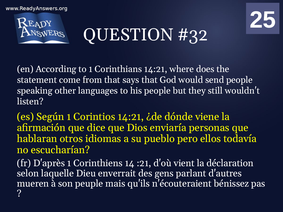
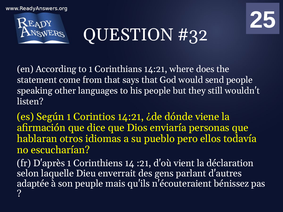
mueren: mueren -> adaptée
